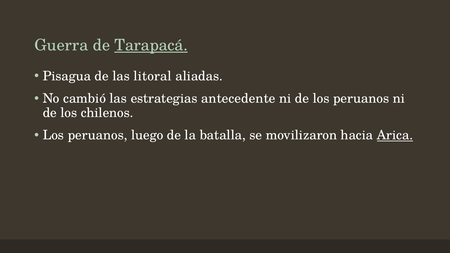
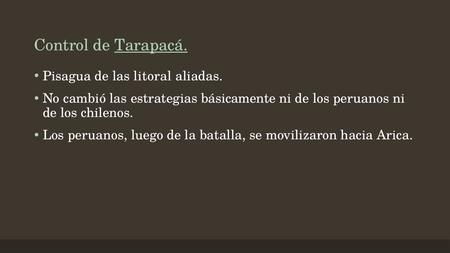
Guerra: Guerra -> Control
antecedente: antecedente -> básicamente
Arica underline: present -> none
